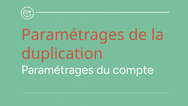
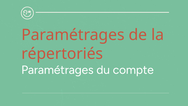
duplication: duplication -> répertoriés
